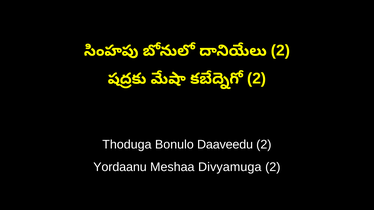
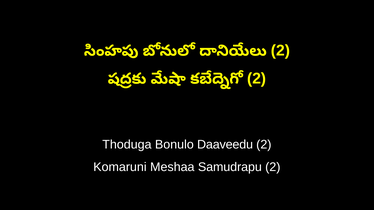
Yordaanu: Yordaanu -> Komaruni
Divyamuga: Divyamuga -> Samudrapu
